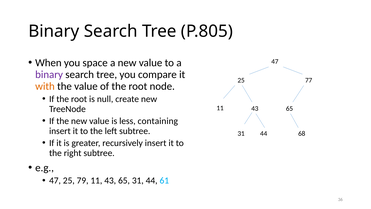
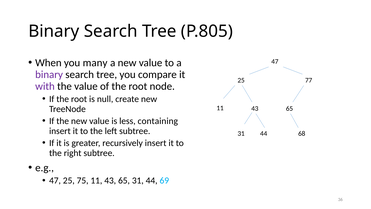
space: space -> many
with colour: orange -> purple
79: 79 -> 75
61: 61 -> 69
